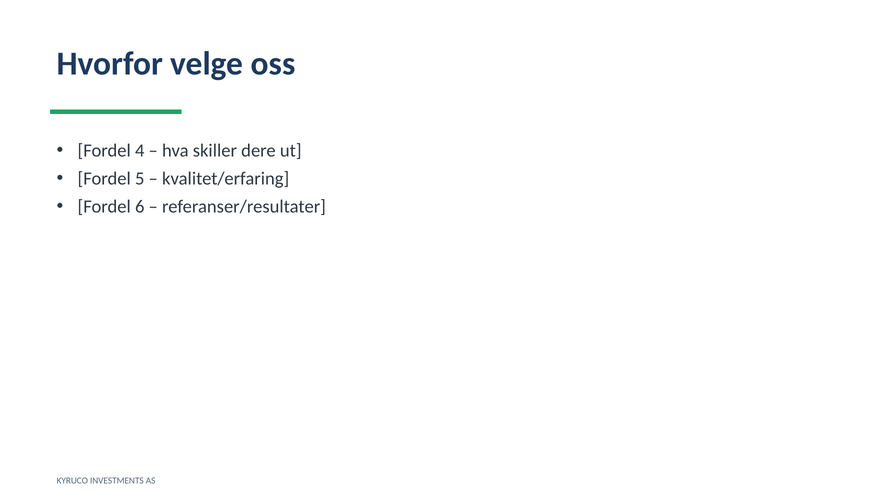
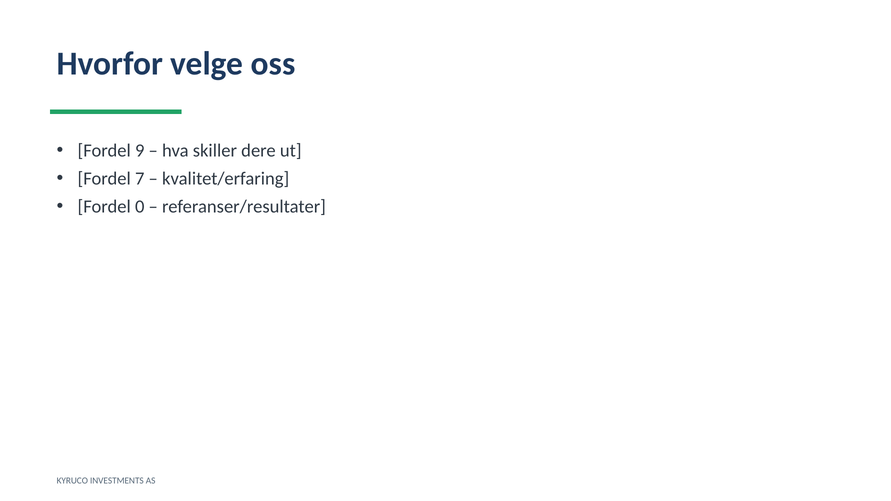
4: 4 -> 9
5: 5 -> 7
6: 6 -> 0
